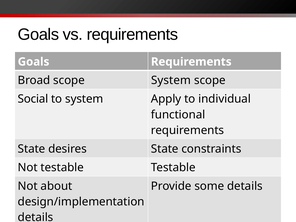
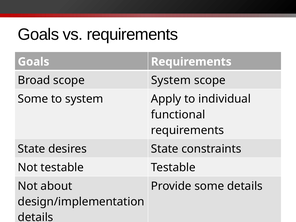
Social at (33, 99): Social -> Some
